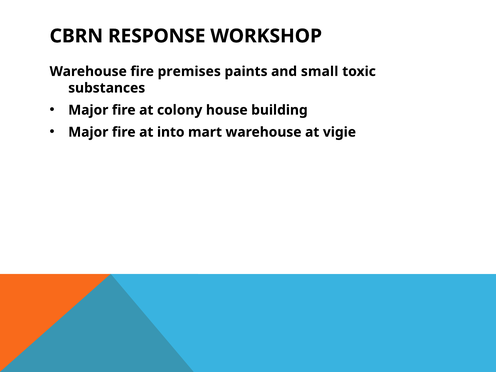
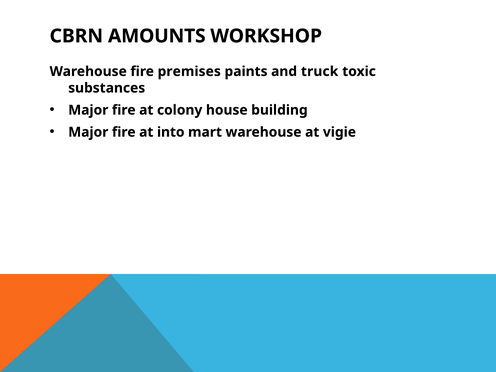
RESPONSE: RESPONSE -> AMOUNTS
small: small -> truck
